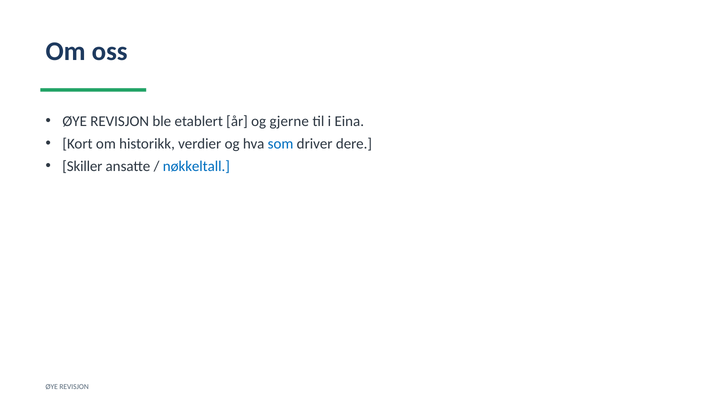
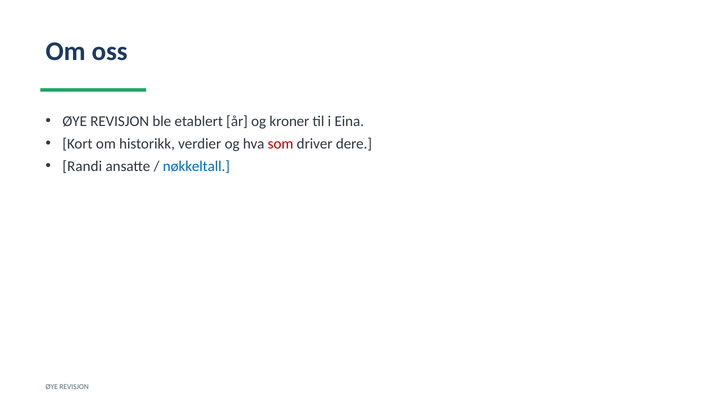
gjerne: gjerne -> kroner
som colour: blue -> red
Skiller: Skiller -> Randi
